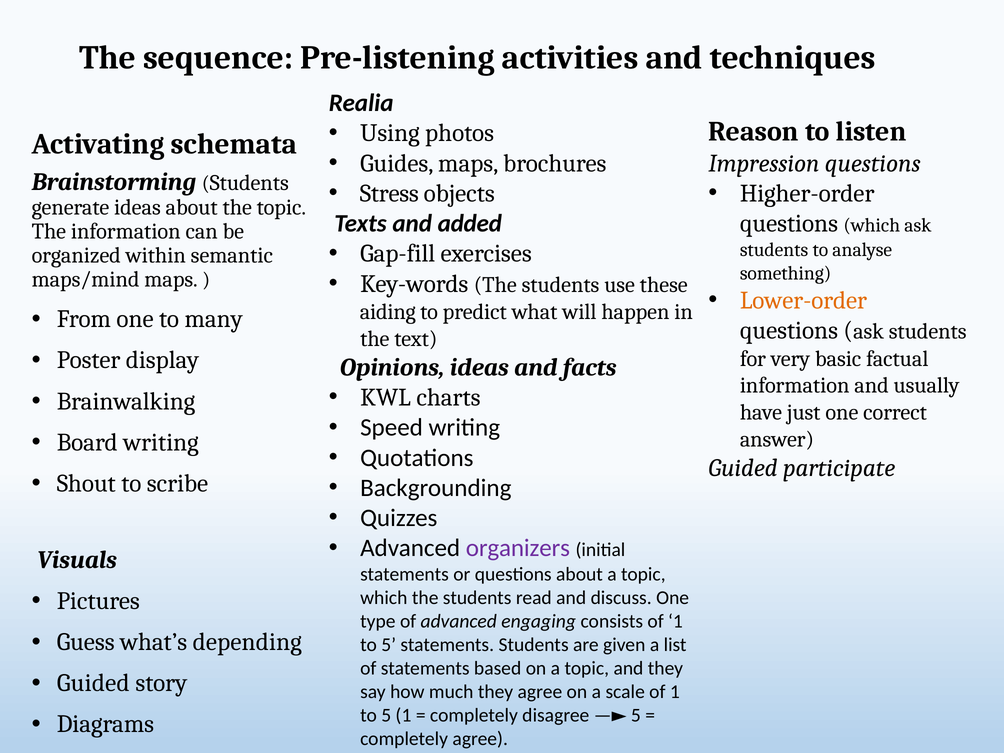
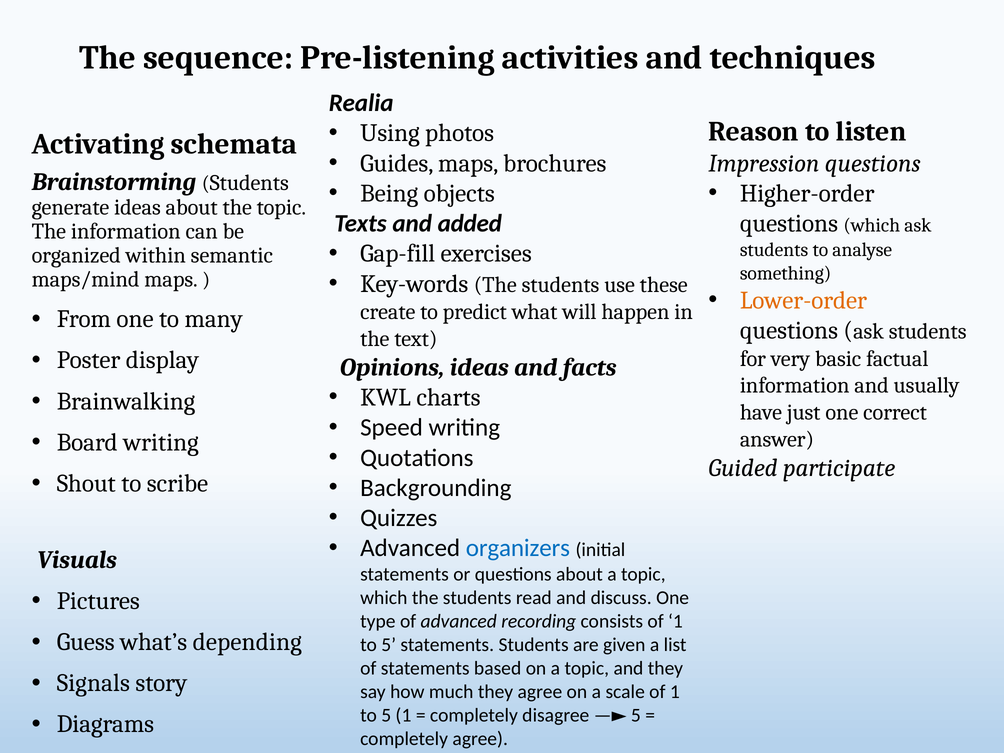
Stress: Stress -> Being
aiding: aiding -> create
organizers colour: purple -> blue
engaging: engaging -> recording
Guided at (93, 683): Guided -> Signals
